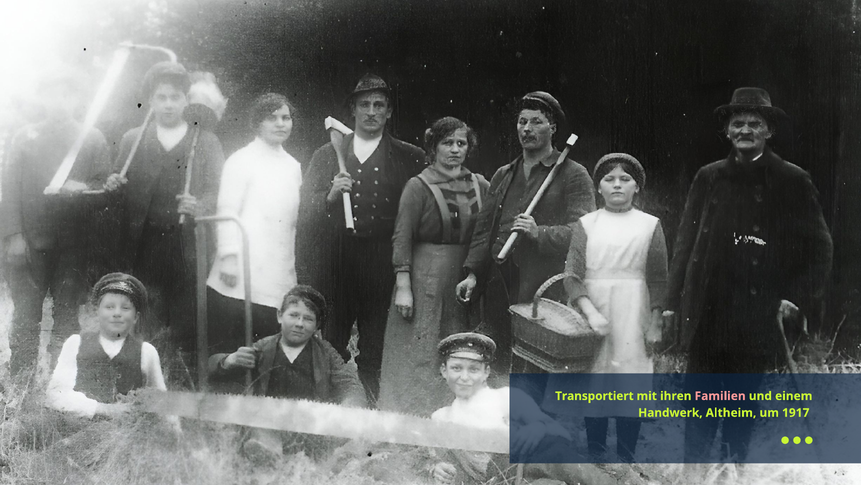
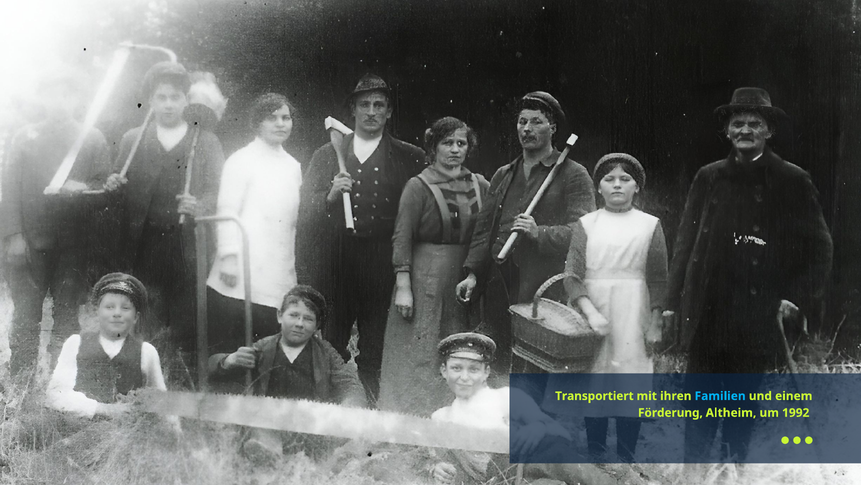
Familien colour: pink -> light blue
Handwerk: Handwerk -> Förderung
1917: 1917 -> 1992
